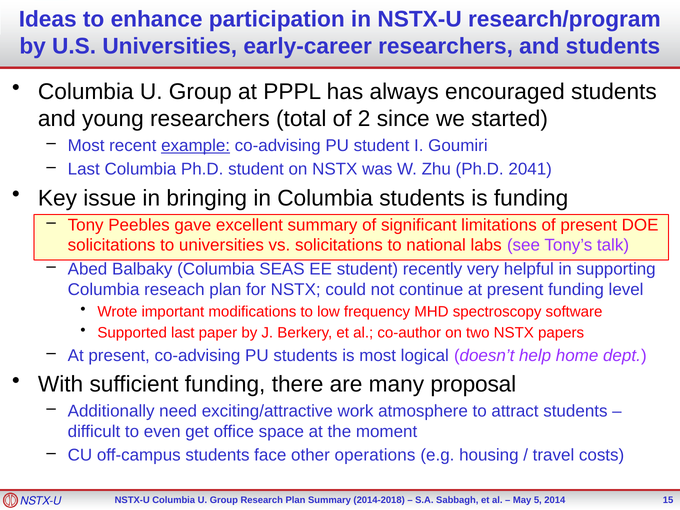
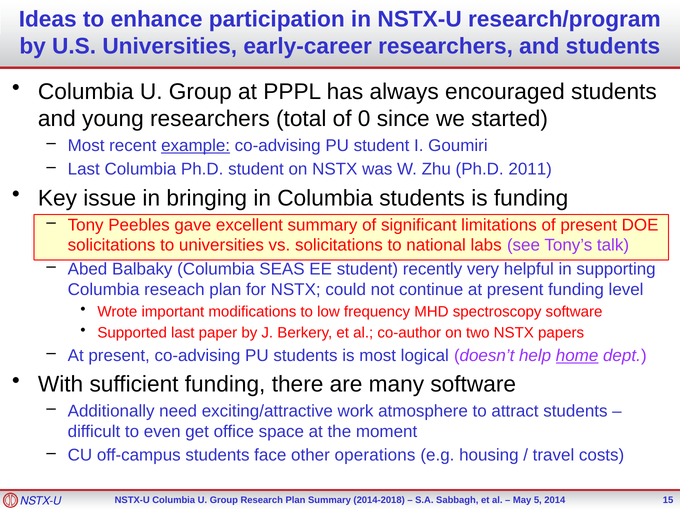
2: 2 -> 0
2041: 2041 -> 2011
home underline: none -> present
many proposal: proposal -> software
